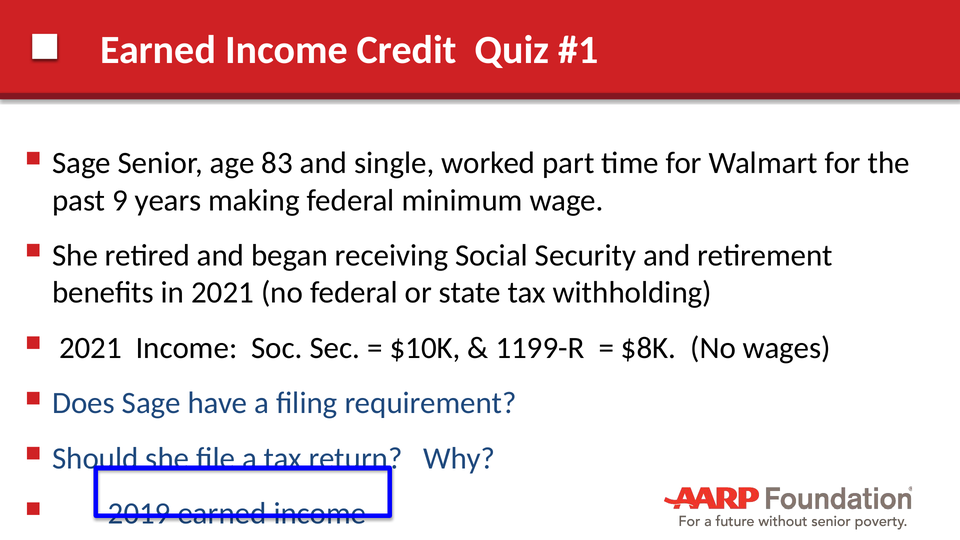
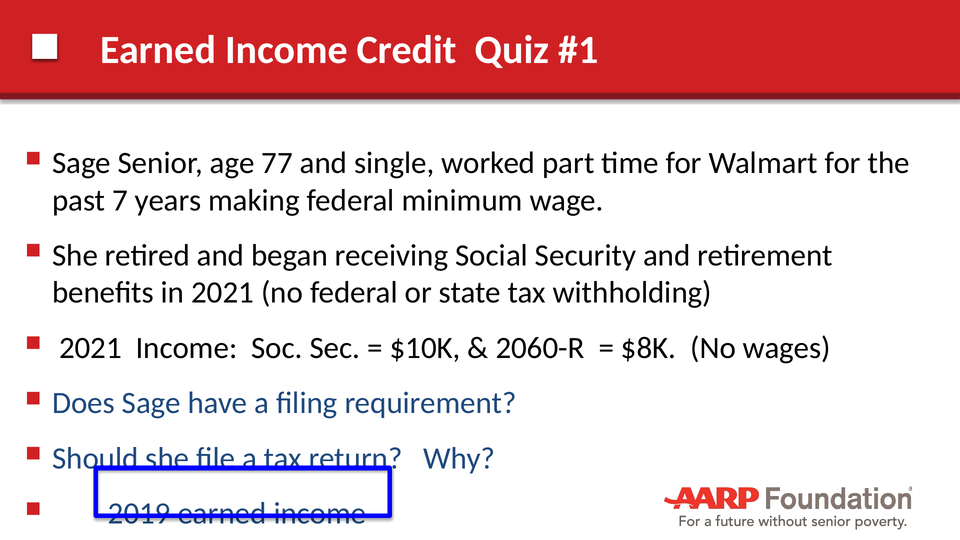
83: 83 -> 77
9: 9 -> 7
1199-R: 1199-R -> 2060-R
